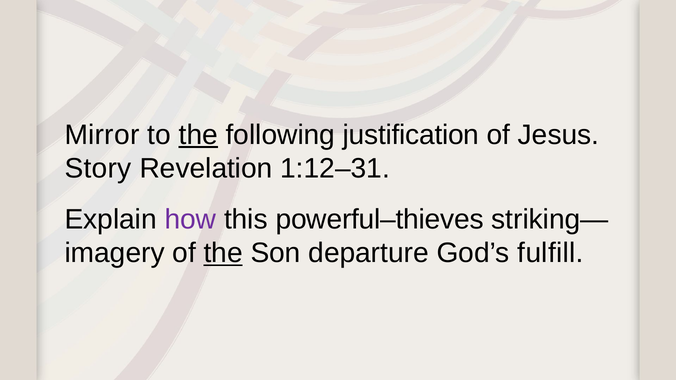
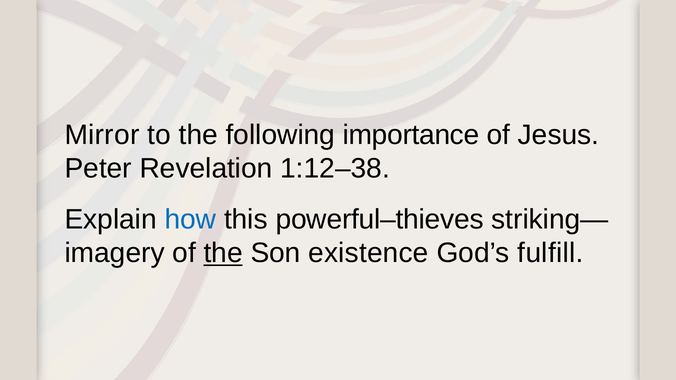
the at (198, 135) underline: present -> none
justification: justification -> importance
Story: Story -> Peter
1:12–31: 1:12–31 -> 1:12–38
how colour: purple -> blue
departure: departure -> existence
